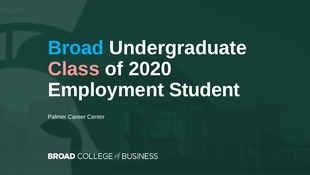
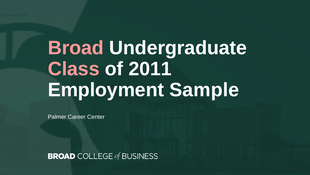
Broad colour: light blue -> pink
2020: 2020 -> 2011
Student: Student -> Sample
